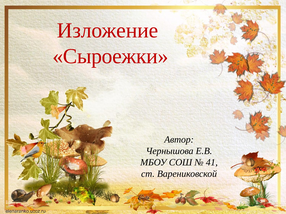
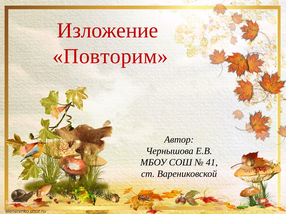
Сыроежки: Сыроежки -> Повторим
